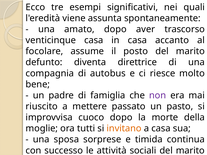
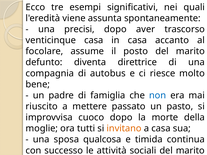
amato: amato -> precisi
non colour: purple -> blue
sorprese: sorprese -> qualcosa
